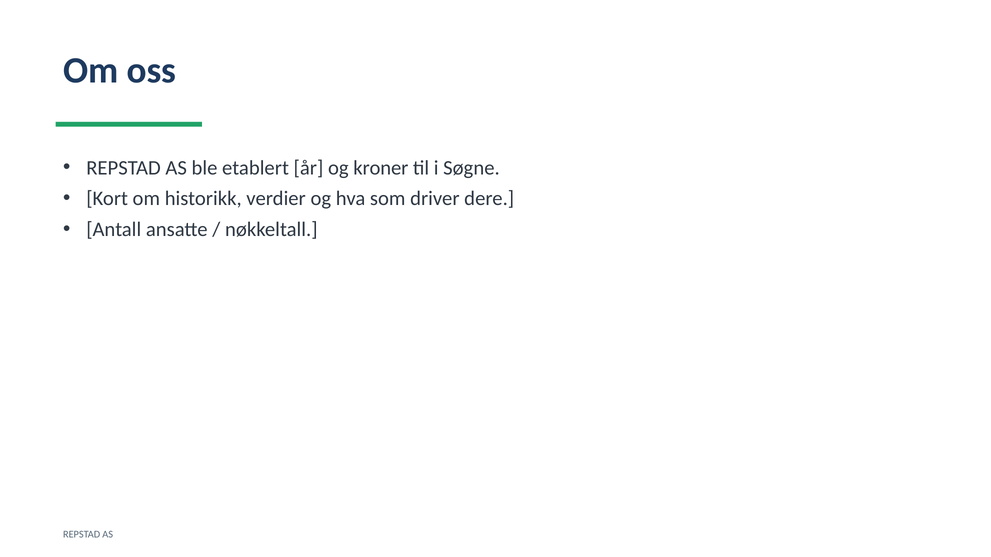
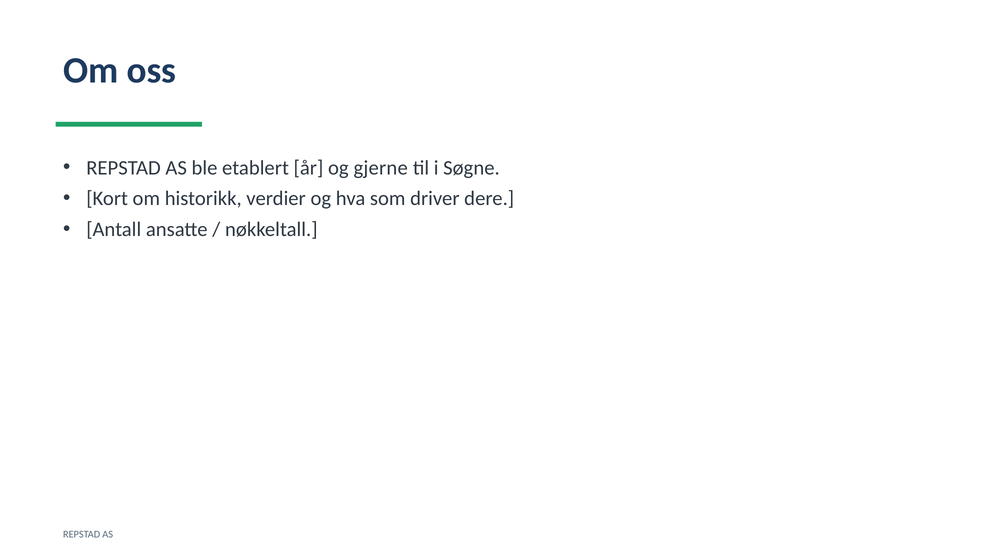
kroner: kroner -> gjerne
